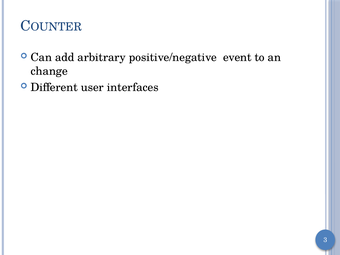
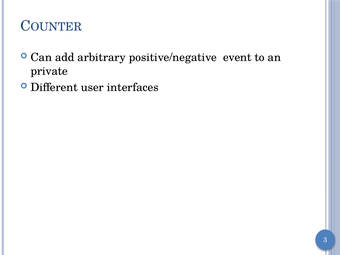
change: change -> private
